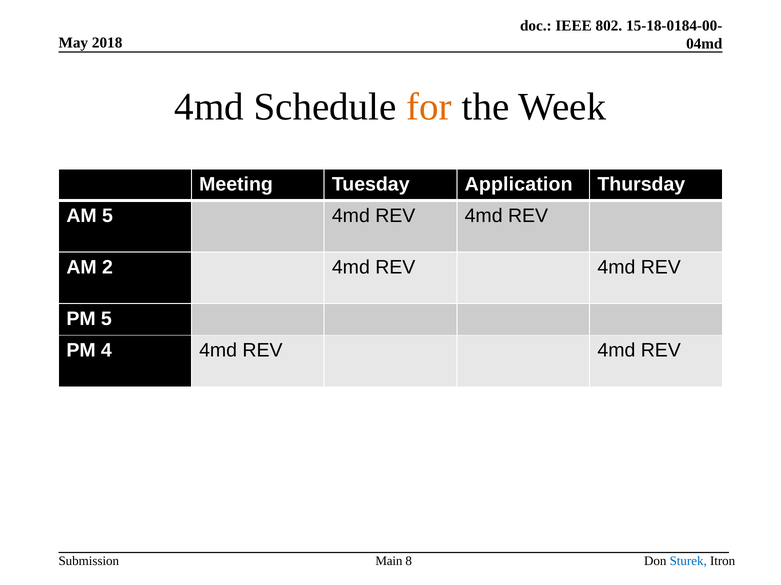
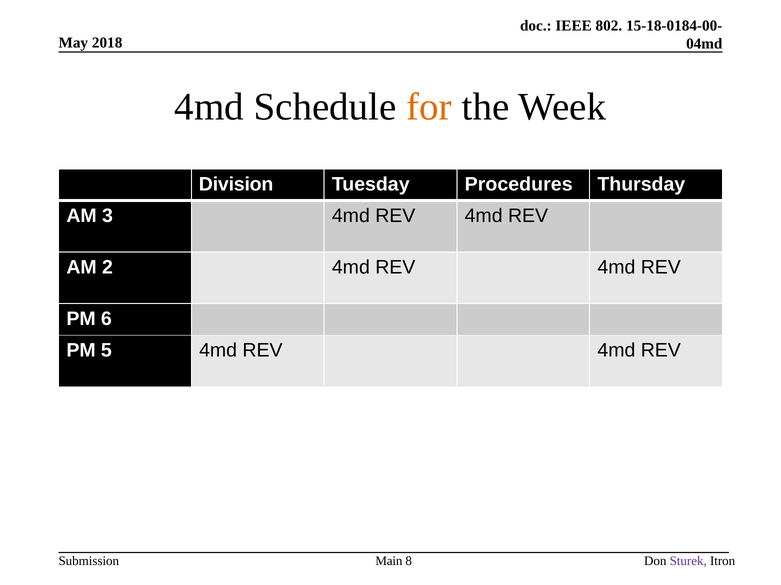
Meeting: Meeting -> Division
Application: Application -> Procedures
AM 5: 5 -> 3
PM 5: 5 -> 6
4: 4 -> 5
Sturek colour: blue -> purple
